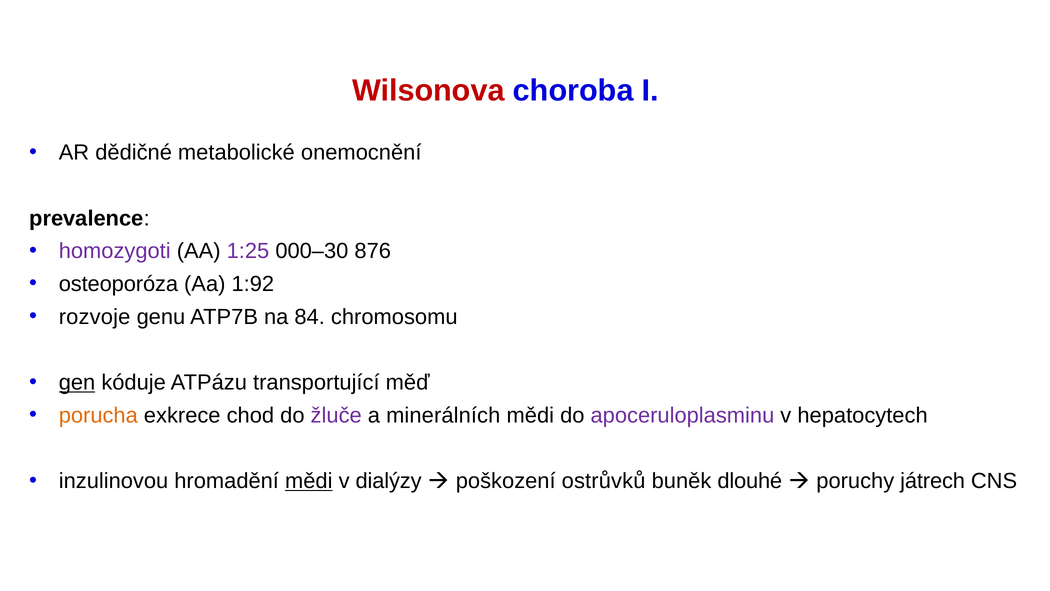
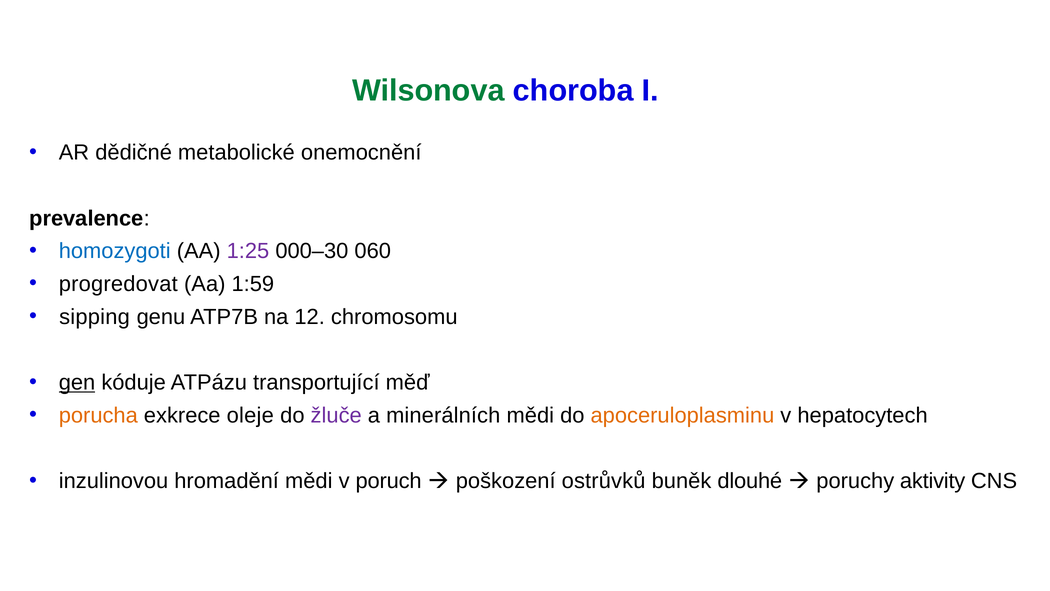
Wilsonova colour: red -> green
homozygoti colour: purple -> blue
876: 876 -> 060
osteoporóza: osteoporóza -> progredovat
1:92: 1:92 -> 1:59
rozvoje: rozvoje -> sipping
84: 84 -> 12
chod: chod -> oleje
apoceruloplasminu colour: purple -> orange
mědi at (309, 481) underline: present -> none
dialýzy: dialýzy -> poruch
játrech: játrech -> aktivity
